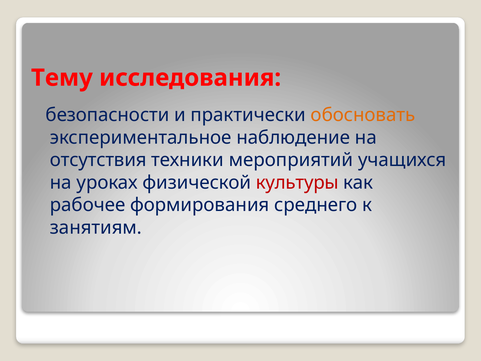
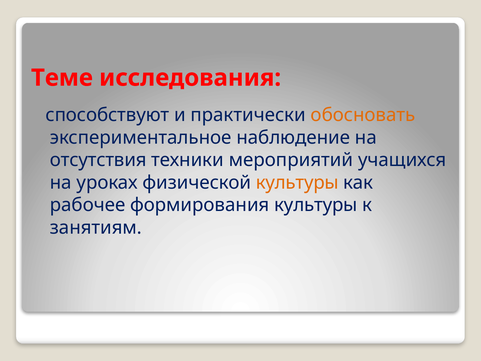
Тему: Тему -> Теме
безопасности: безопасности -> способствуют
культуры at (297, 182) colour: red -> orange
формирования среднего: среднего -> культуры
